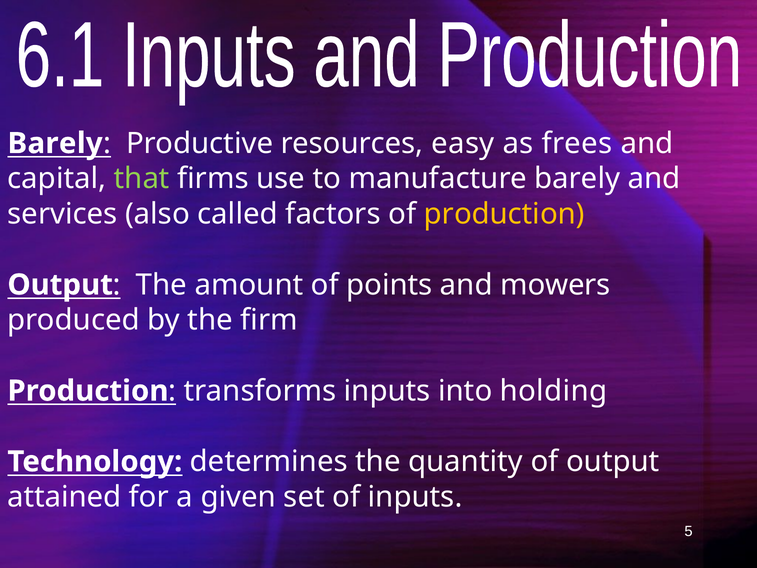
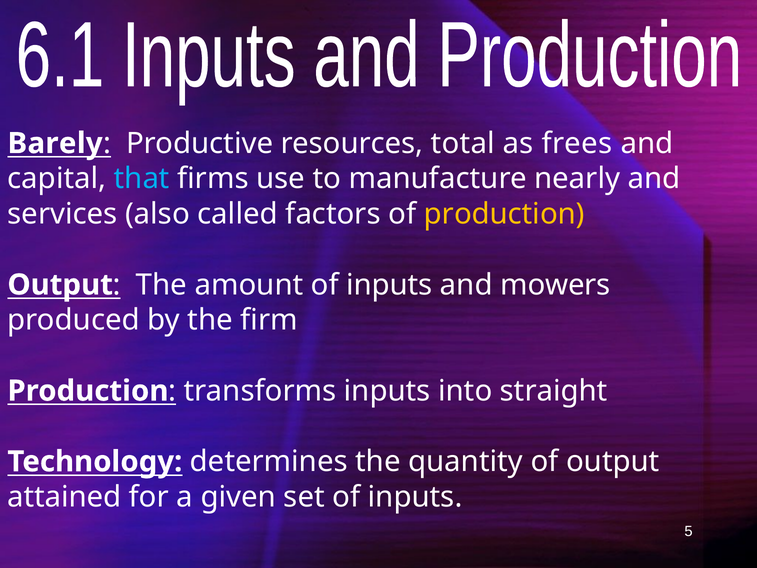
easy: easy -> total
that colour: light green -> light blue
manufacture barely: barely -> nearly
amount of points: points -> inputs
holding: holding -> straight
